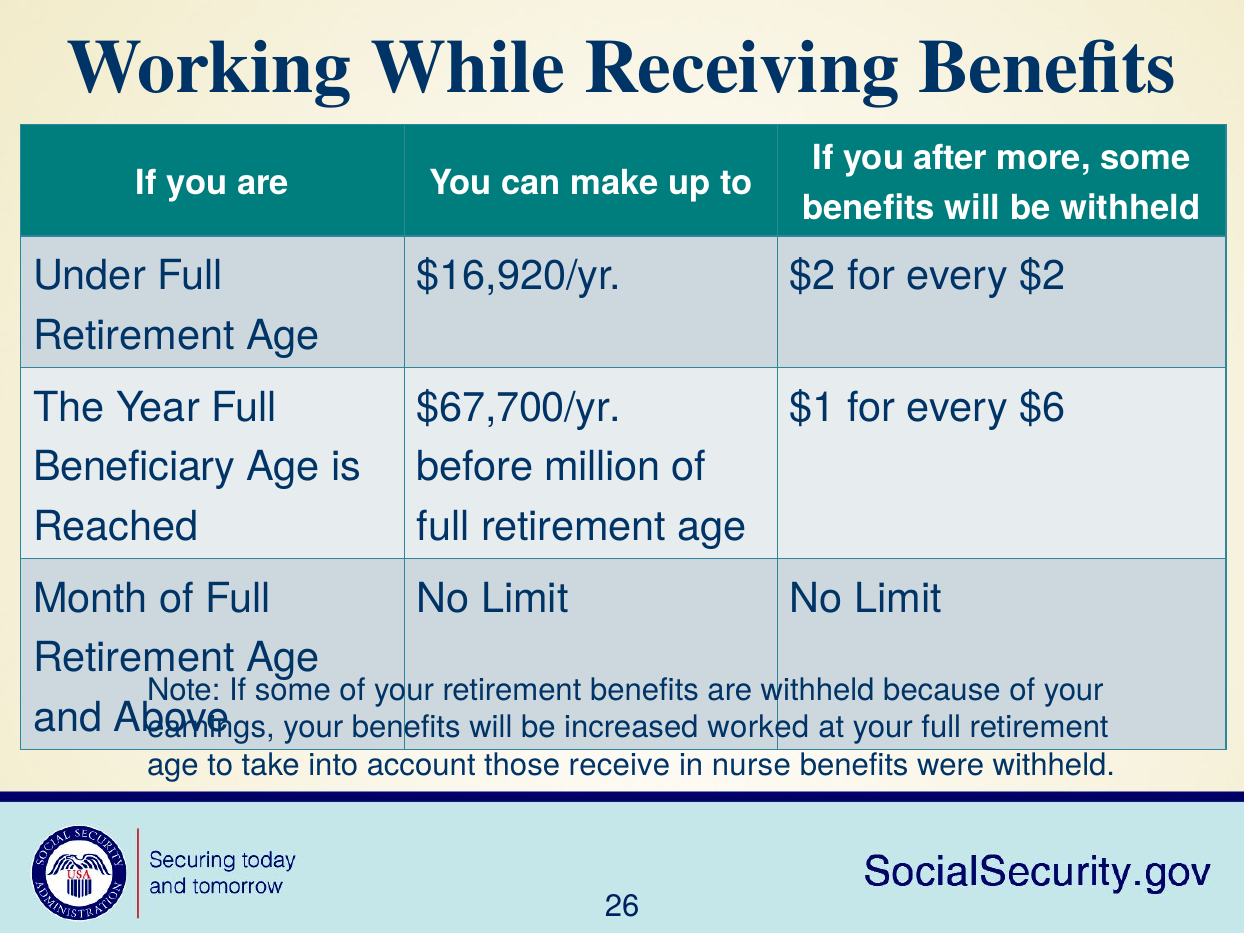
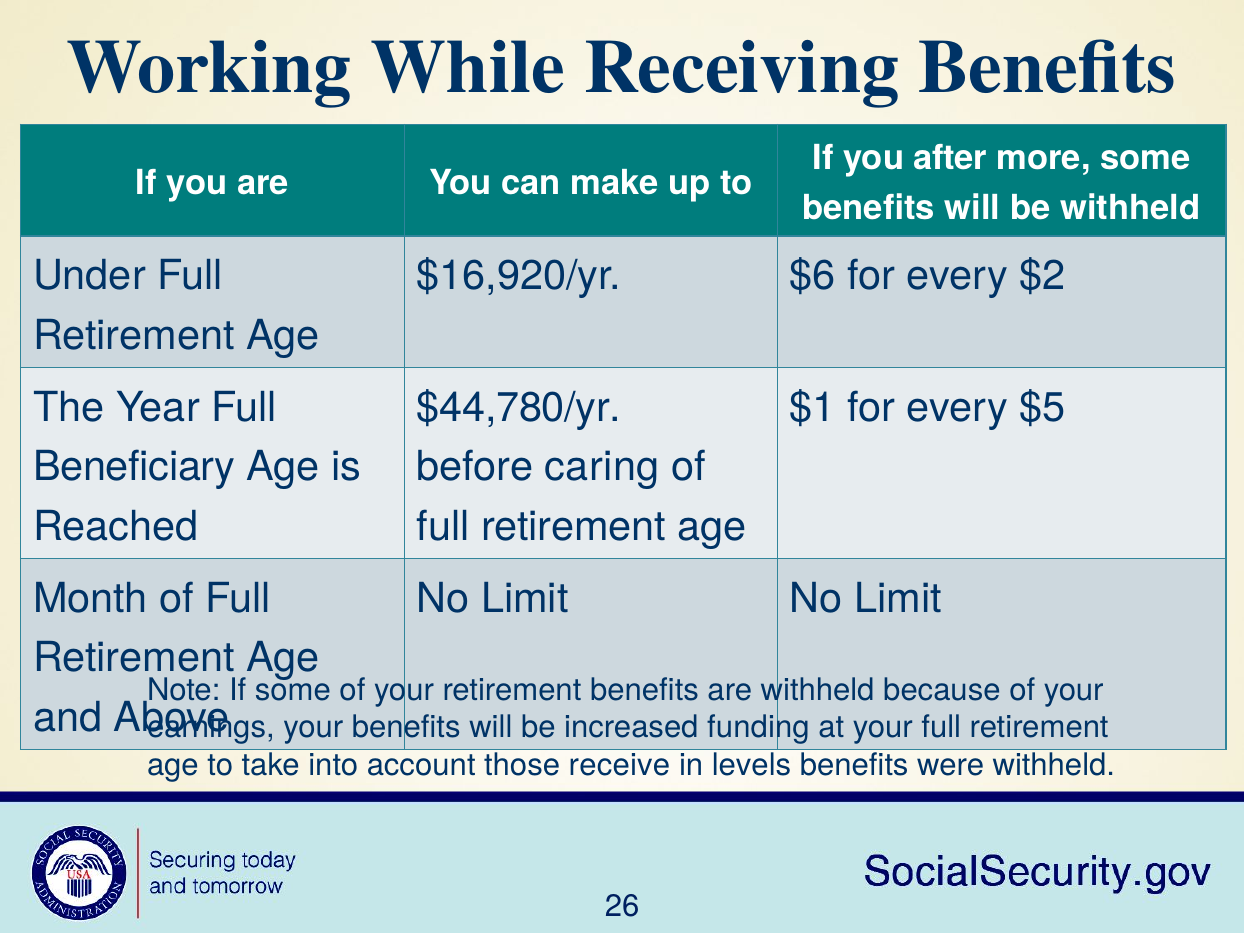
$16,920/yr $2: $2 -> $6
$67,700/yr: $67,700/yr -> $44,780/yr
$6: $6 -> $5
million: million -> caring
worked: worked -> funding
nurse: nurse -> levels
